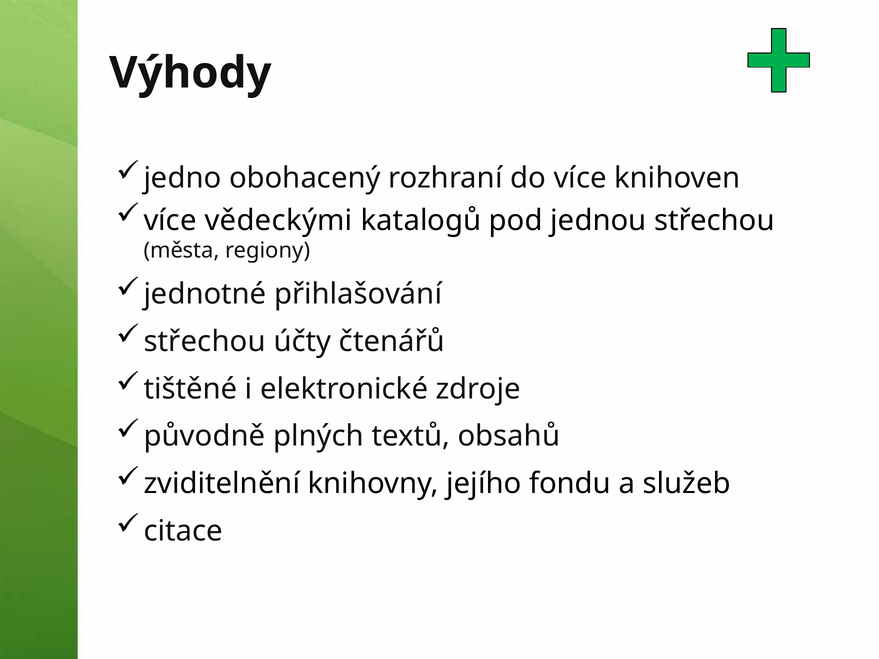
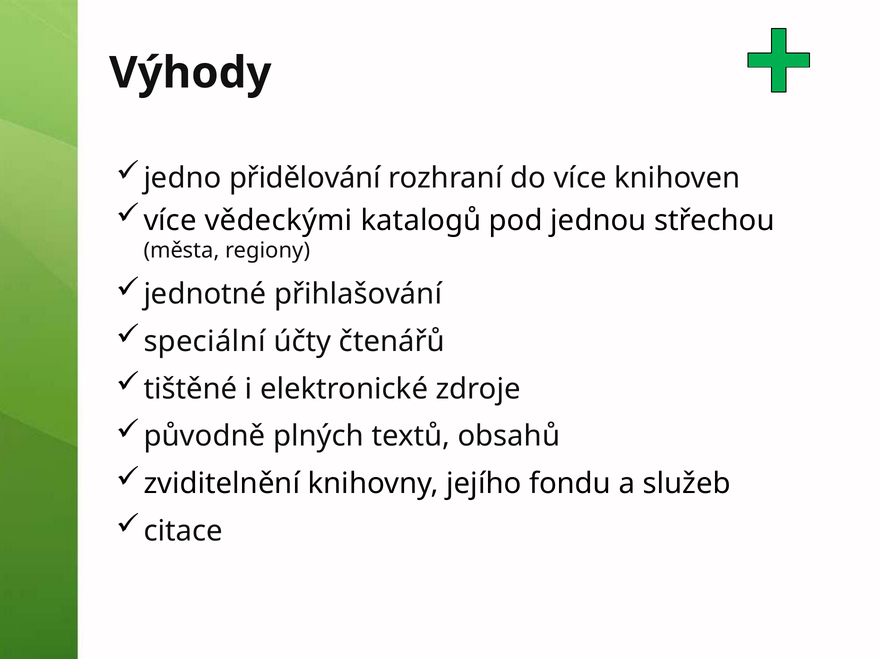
obohacený: obohacený -> přidělování
střechou at (205, 342): střechou -> speciální
